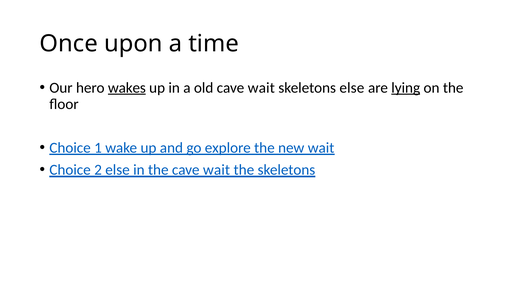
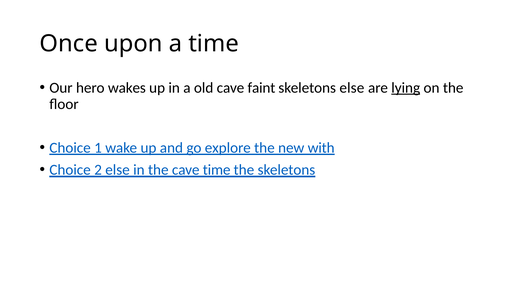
wakes underline: present -> none
old cave wait: wait -> faint
new wait: wait -> with
the cave wait: wait -> time
